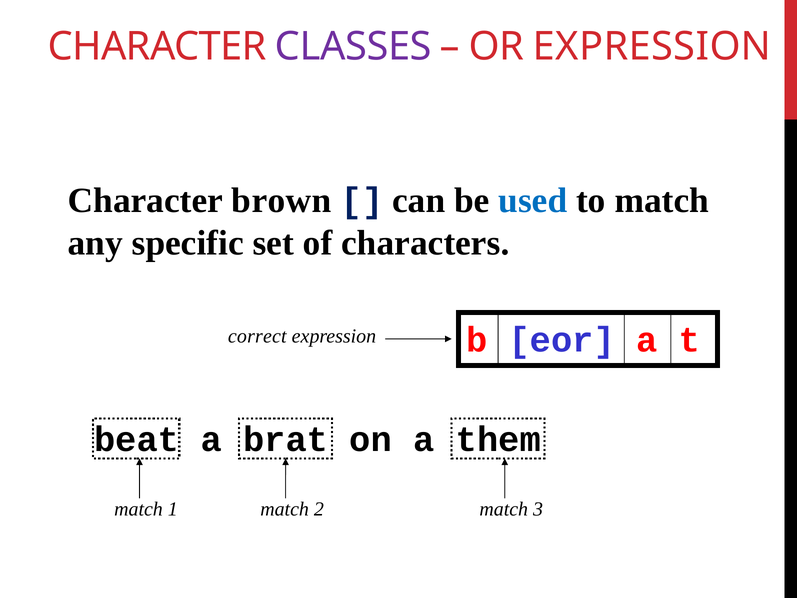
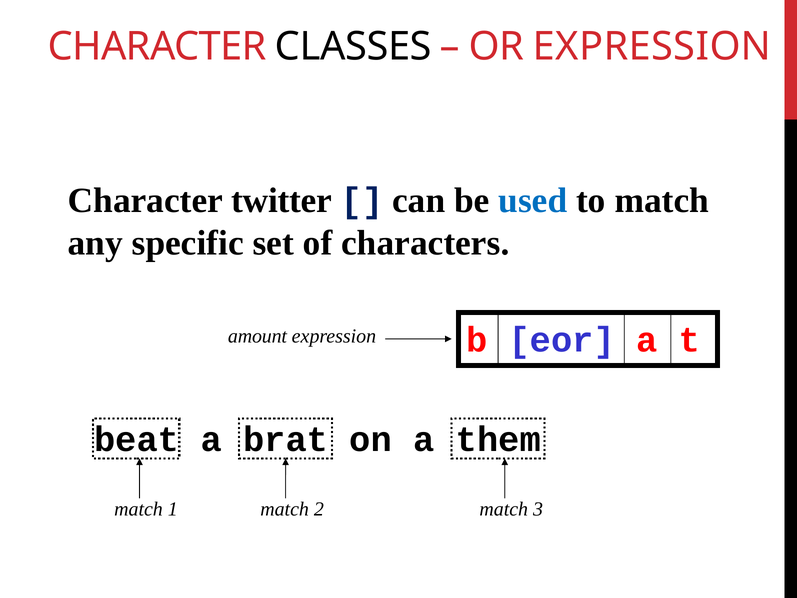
CLASSES colour: purple -> black
brown: brown -> twitter
correct: correct -> amount
